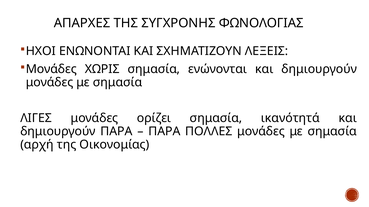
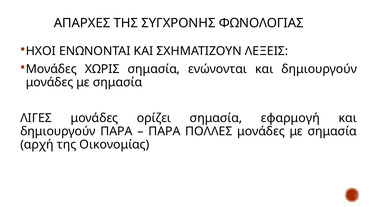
ικανότητά: ικανότητά -> εφαρμογή
